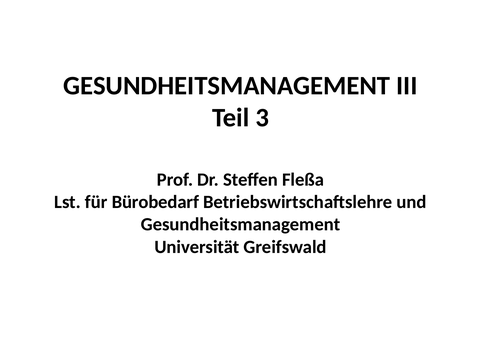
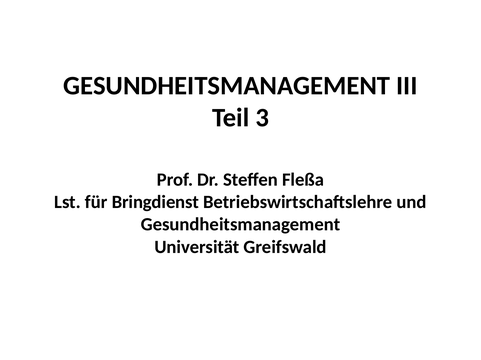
Bürobedarf: Bürobedarf -> Bringdienst
